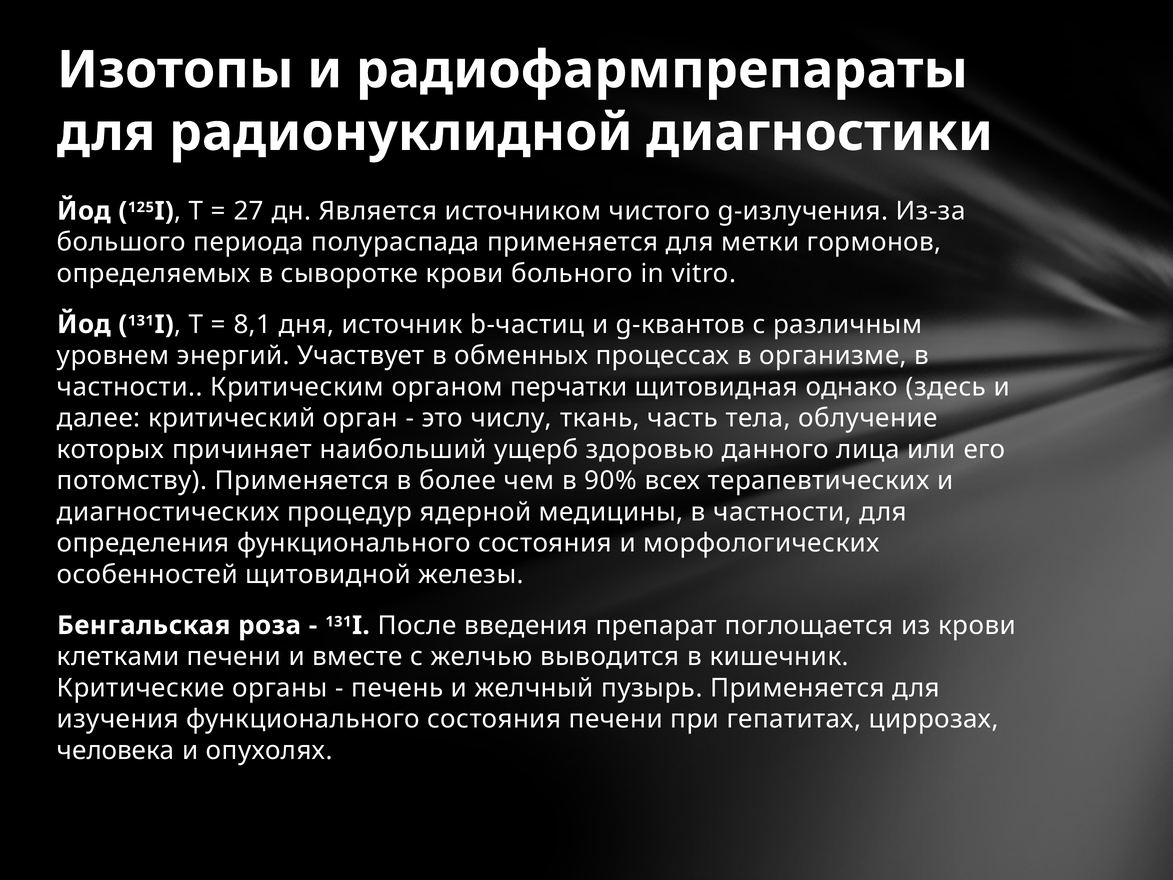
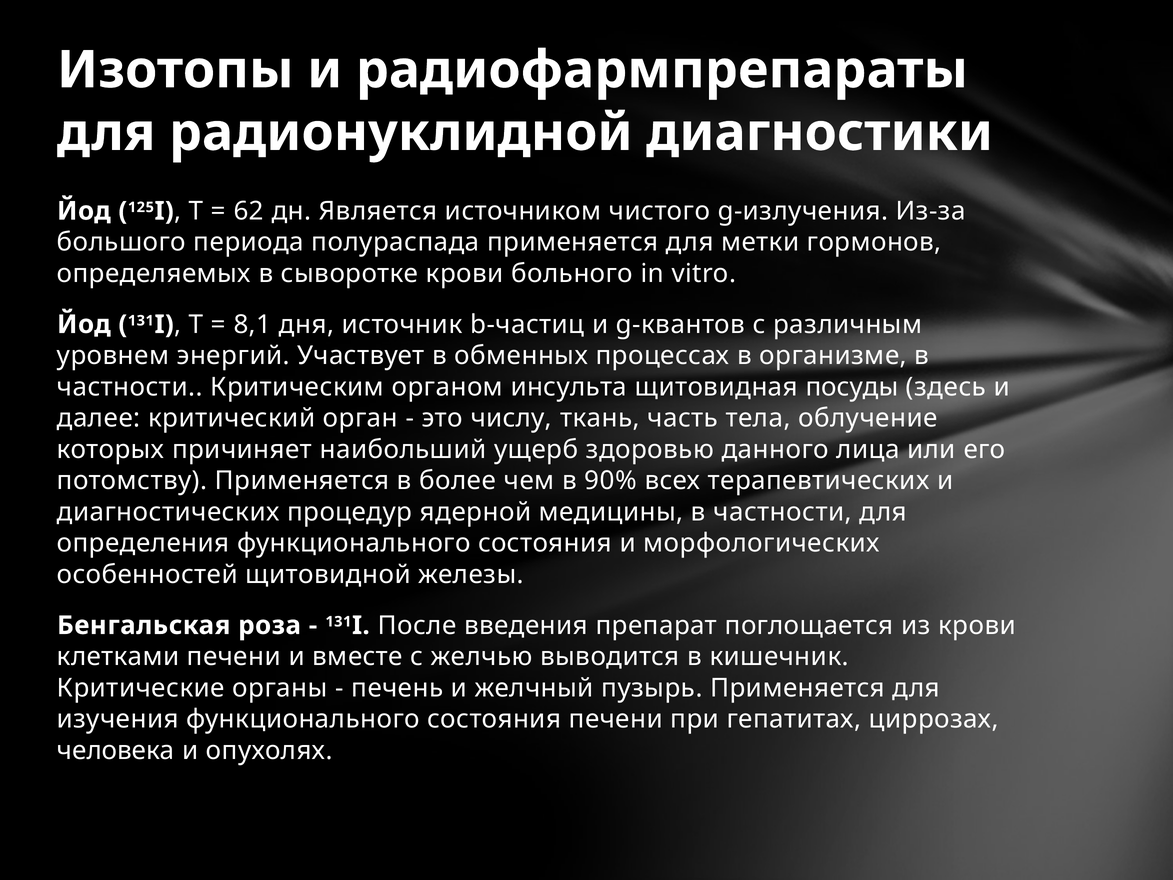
27: 27 -> 62
перчатки: перчатки -> инсульта
однако: однако -> посуды
